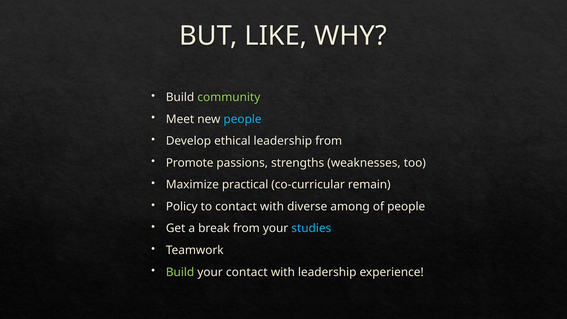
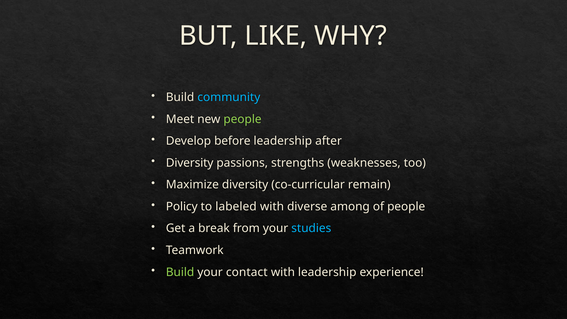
community colour: light green -> light blue
people at (243, 119) colour: light blue -> light green
ethical: ethical -> before
leadership from: from -> after
Promote at (190, 163): Promote -> Diversity
Maximize practical: practical -> diversity
to contact: contact -> labeled
